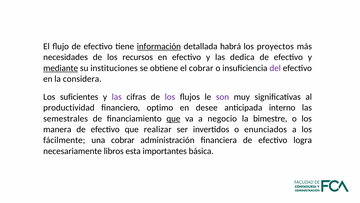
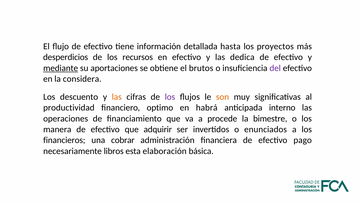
información underline: present -> none
habrá: habrá -> hasta
necesidades: necesidades -> desperdicios
instituciones: instituciones -> aportaciones
el cobrar: cobrar -> brutos
suficientes: suficientes -> descuento
las at (117, 97) colour: purple -> orange
son colour: purple -> orange
desee: desee -> habrá
semestrales: semestrales -> operaciones
que at (173, 118) underline: present -> none
negocio: negocio -> procede
realizar: realizar -> adquirir
fácilmente: fácilmente -> financieros
logra: logra -> pago
importantes: importantes -> elaboración
